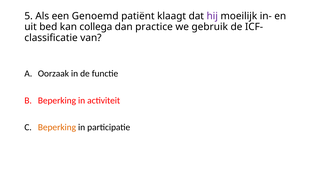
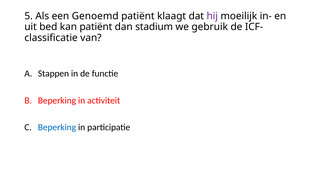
kan collega: collega -> patiënt
practice: practice -> stadium
Oorzaak: Oorzaak -> Stappen
Beperking at (57, 127) colour: orange -> blue
